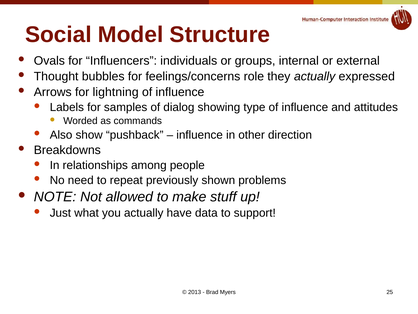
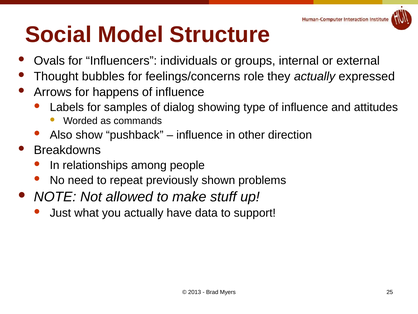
lightning: lightning -> happens
